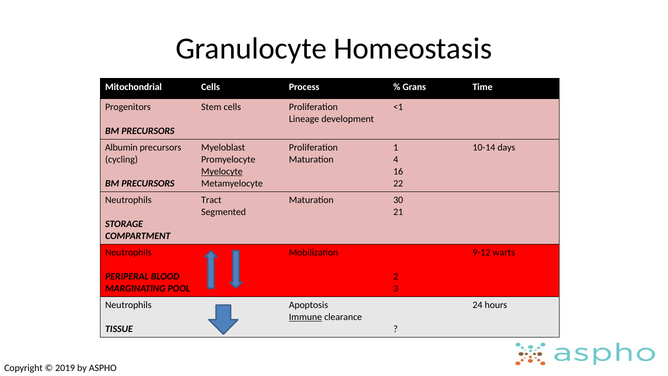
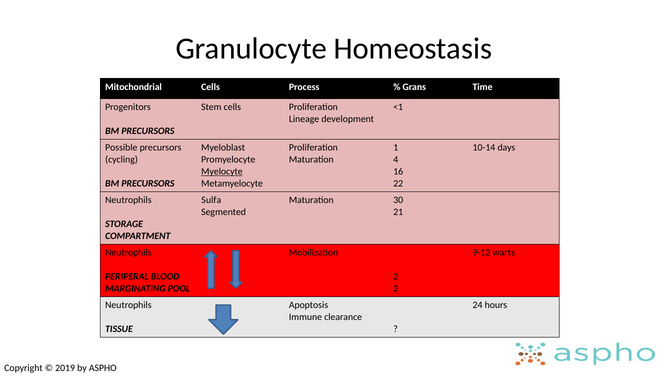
Albumin: Albumin -> Possible
Tract: Tract -> Sulfa
Immune underline: present -> none
